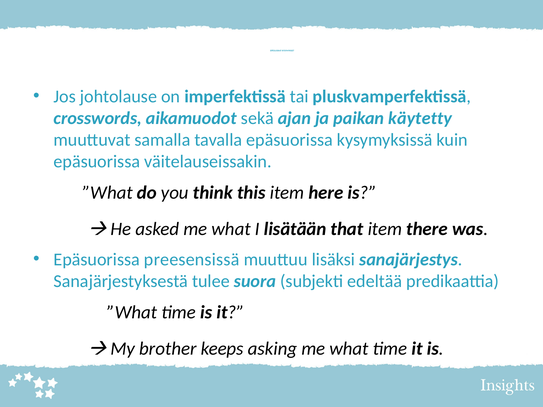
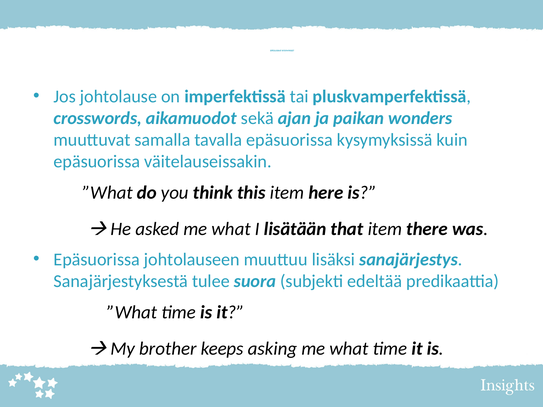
käytetty: käytetty -> wonders
preesensissä: preesensissä -> johtolauseen
